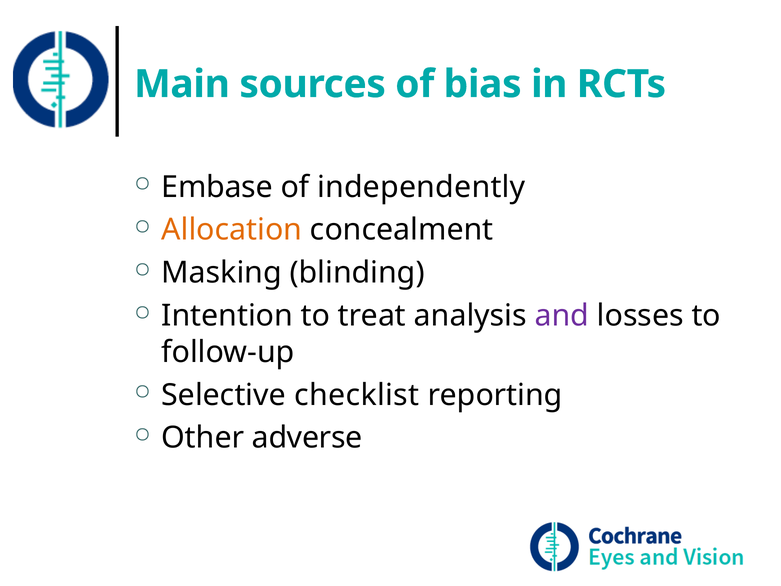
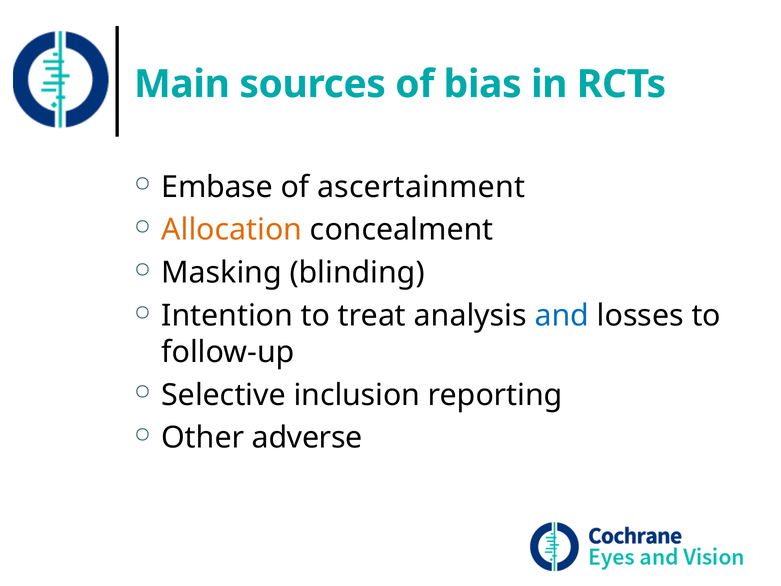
independently: independently -> ascertainment
and colour: purple -> blue
checklist: checklist -> inclusion
